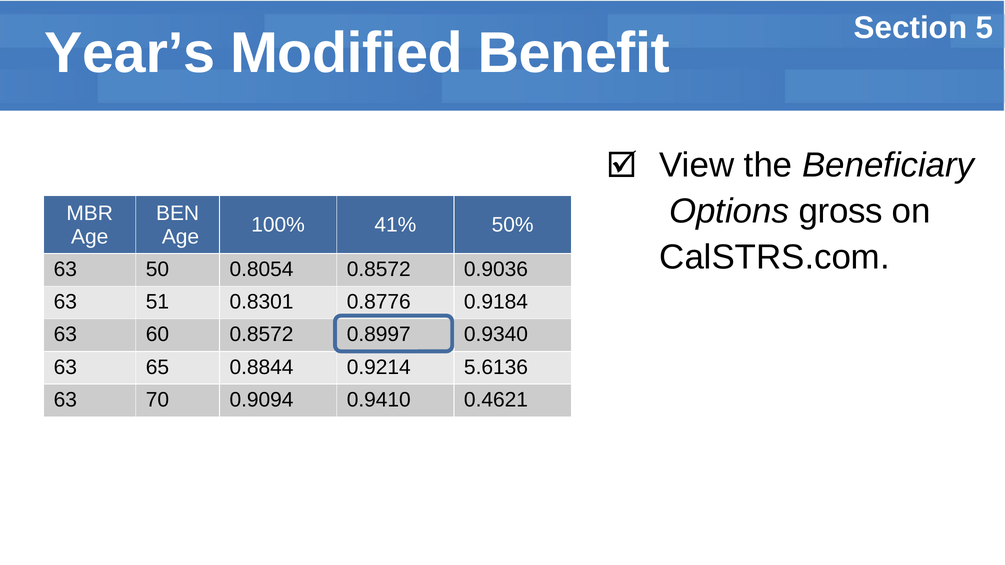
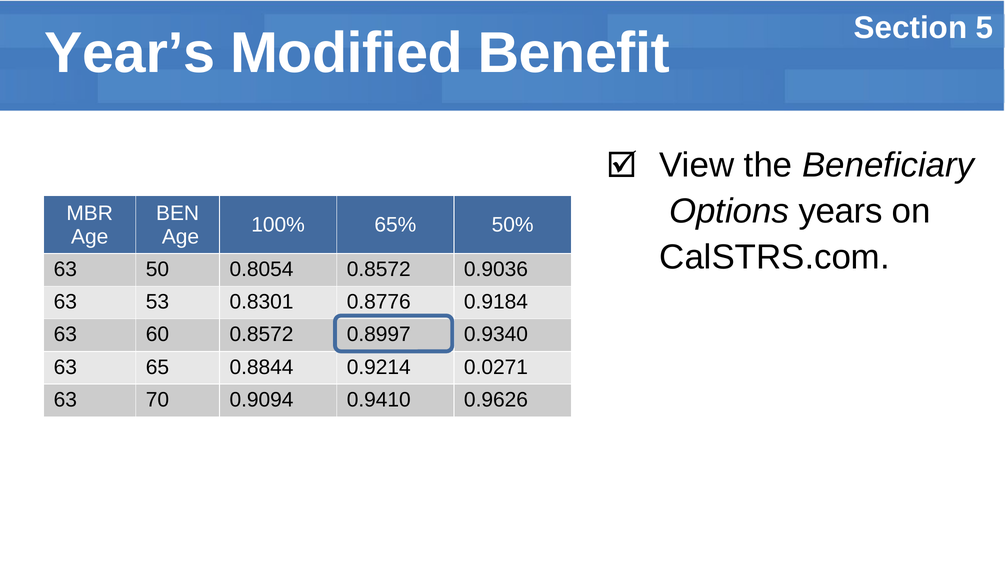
gross: gross -> years
41%: 41% -> 65%
51: 51 -> 53
5.6136: 5.6136 -> 0.0271
0.4621: 0.4621 -> 0.9626
